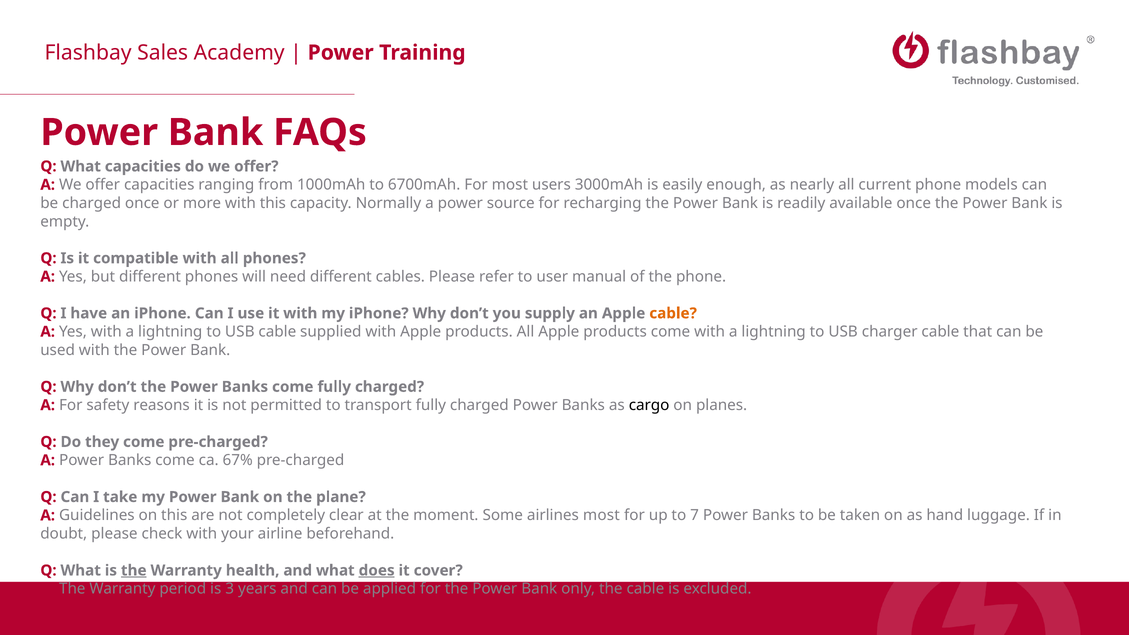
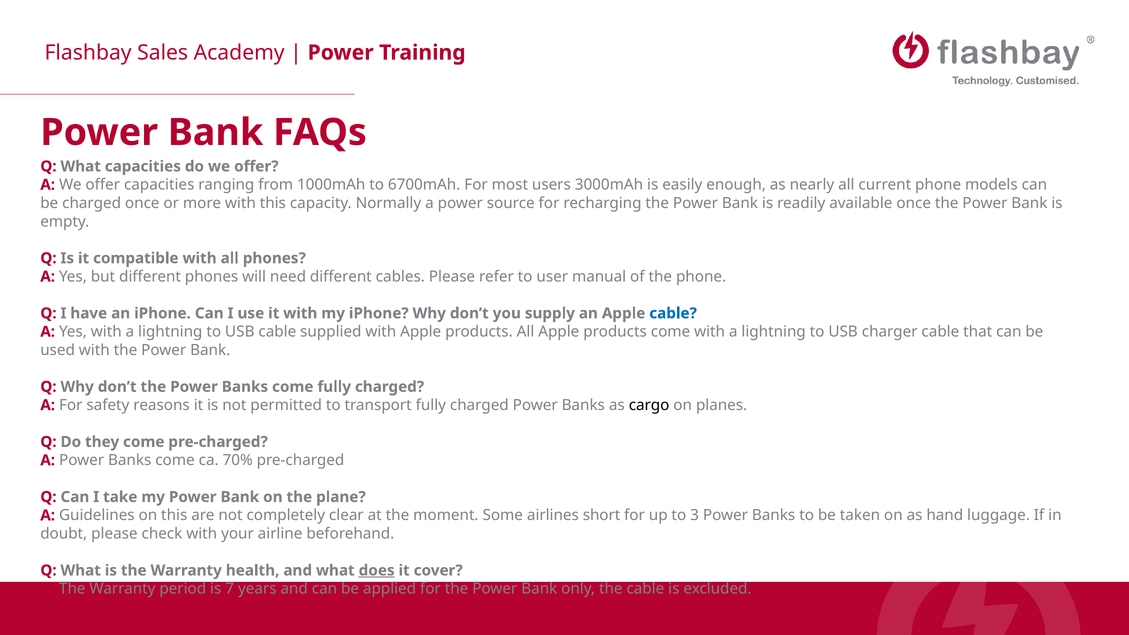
cable at (673, 313) colour: orange -> blue
67%: 67% -> 70%
airlines most: most -> short
7: 7 -> 3
the at (134, 571) underline: present -> none
3: 3 -> 7
